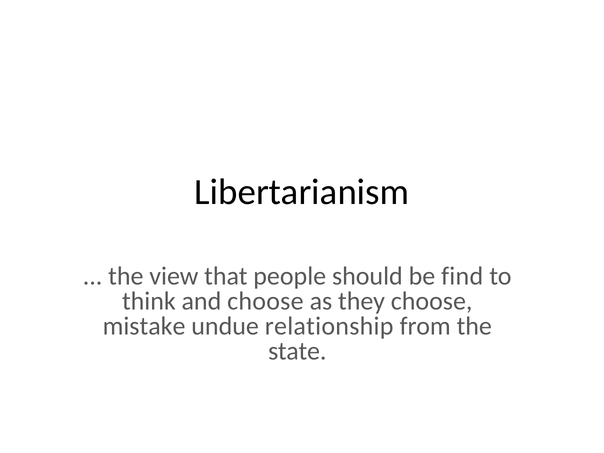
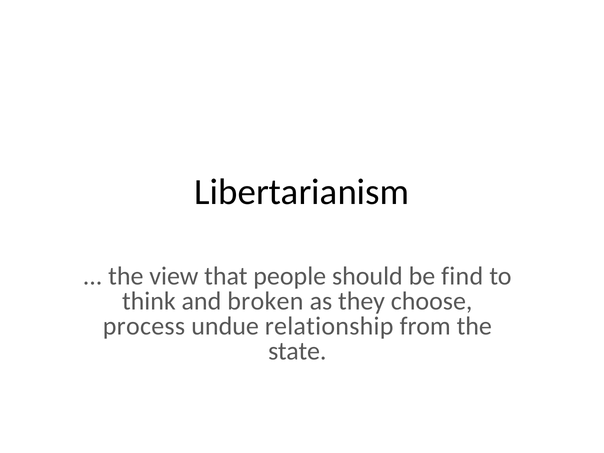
and choose: choose -> broken
mistake: mistake -> process
